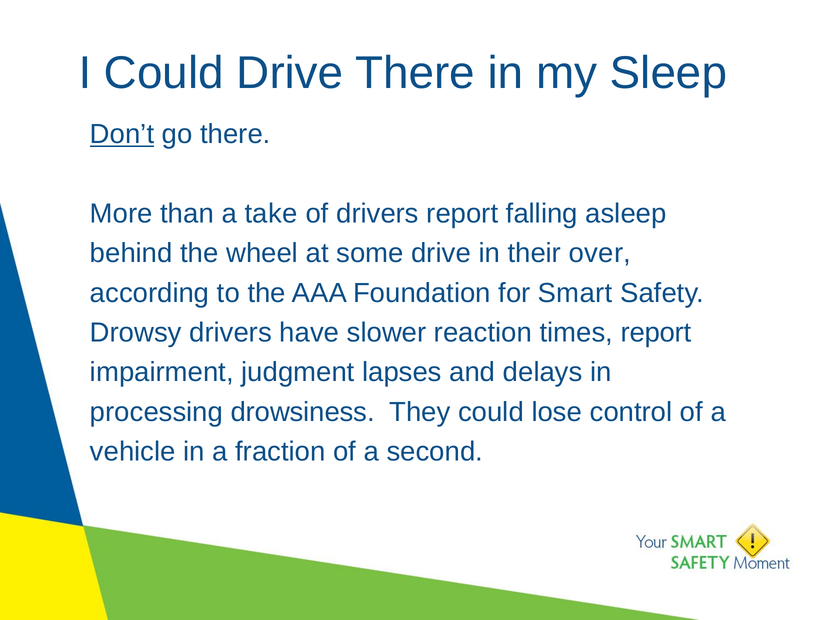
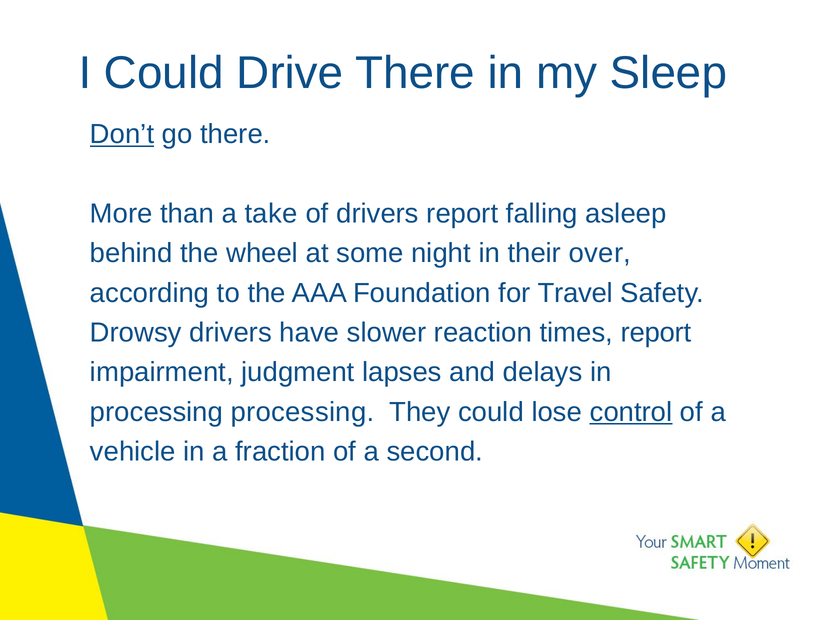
some drive: drive -> night
Smart: Smart -> Travel
processing drowsiness: drowsiness -> processing
control underline: none -> present
